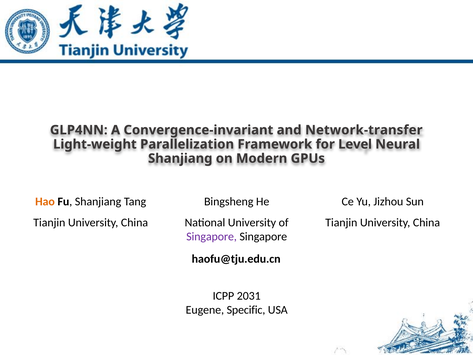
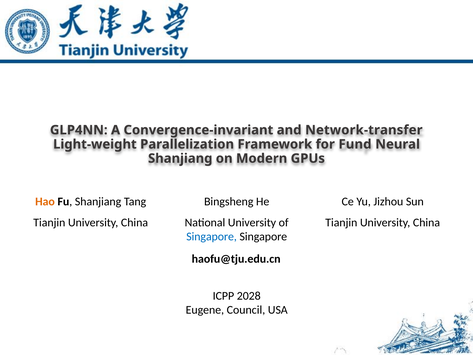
Level: Level -> Fund
Singapore at (212, 237) colour: purple -> blue
2031: 2031 -> 2028
Specific: Specific -> Council
